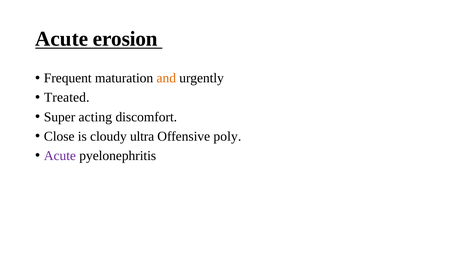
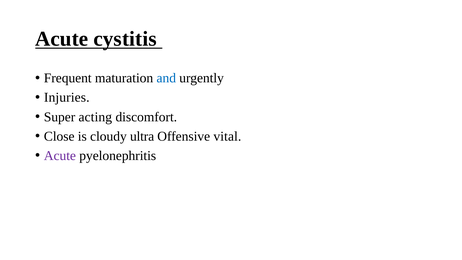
erosion: erosion -> cystitis
and colour: orange -> blue
Treated: Treated -> Injuries
poly: poly -> vital
